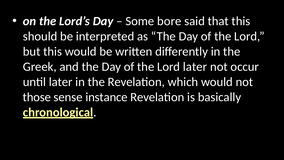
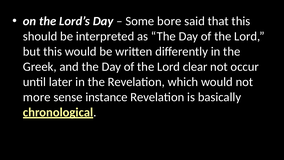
Lord later: later -> clear
those: those -> more
